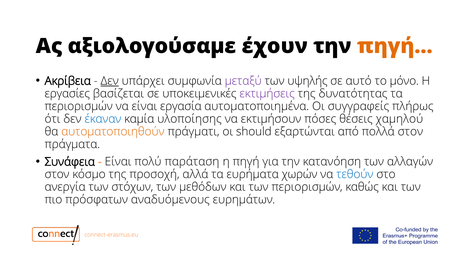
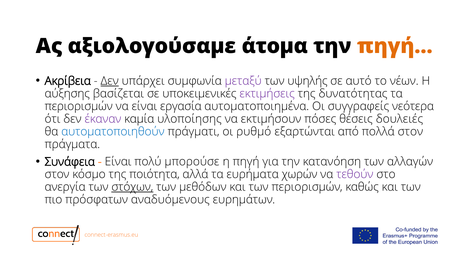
έχουν: έχουν -> άτομα
μόνο: μόνο -> νέων
εργασίες: εργασίες -> αύξησης
πλήρως: πλήρως -> νεότερα
έκαναν colour: blue -> purple
χαμηλού: χαμηλού -> δουλειές
αυτοματοποιηθούν colour: orange -> blue
should: should -> ρυθμό
παράταση: παράταση -> μπορούσε
προσοχή: προσοχή -> ποιότητα
τεθούν colour: blue -> purple
στόχων underline: none -> present
